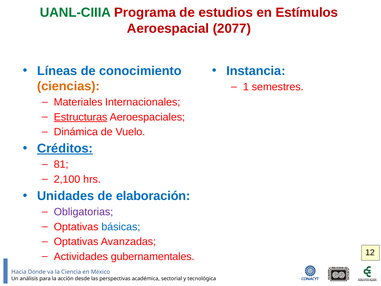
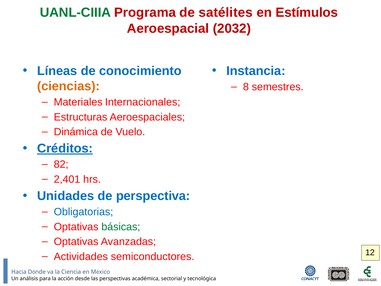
estudios: estudios -> satélites
2077: 2077 -> 2032
1: 1 -> 8
Estructuras underline: present -> none
81: 81 -> 82
2,100: 2,100 -> 2,401
elaboración: elaboración -> perspectiva
Obligatorias colour: purple -> blue
básicas colour: blue -> green
gubernamentales: gubernamentales -> semiconductores
